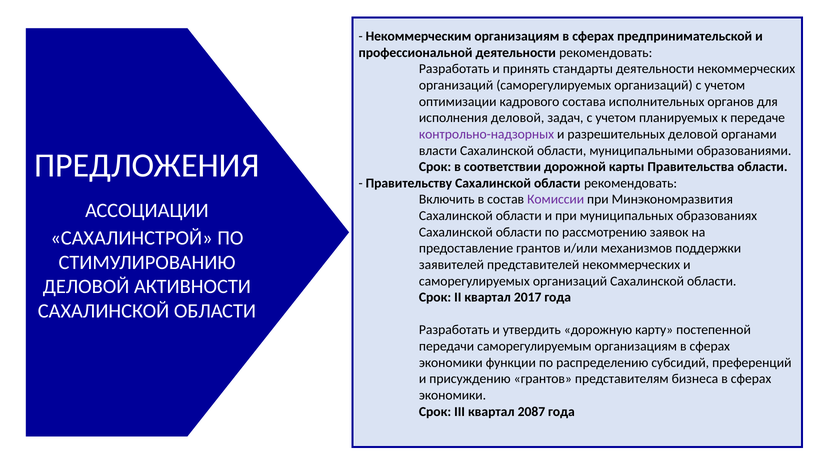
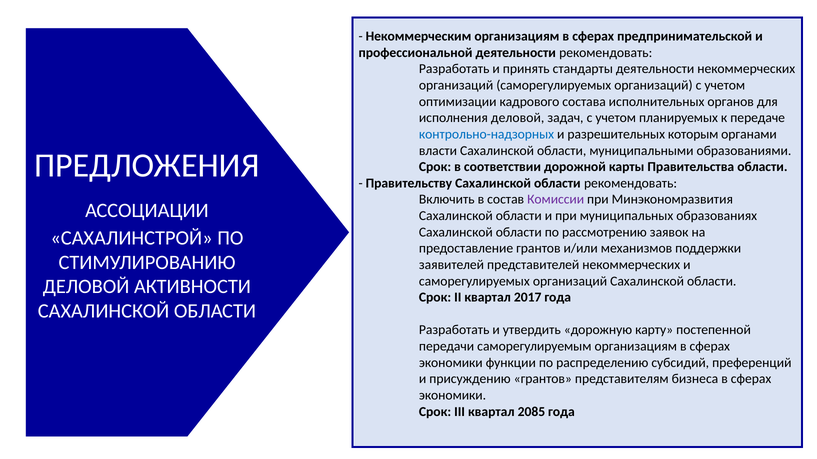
контрольно-надзорных colour: purple -> blue
разрешительных деловой: деловой -> которым
2087: 2087 -> 2085
